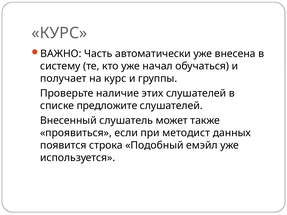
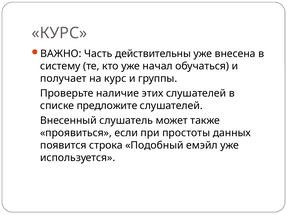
автоматически: автоматически -> действительны
методист: методист -> простоты
